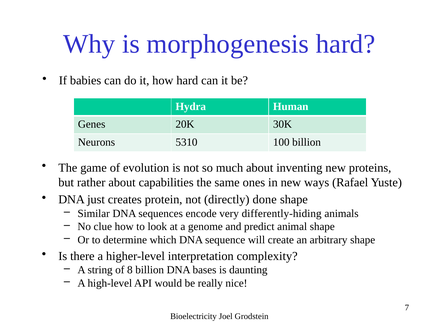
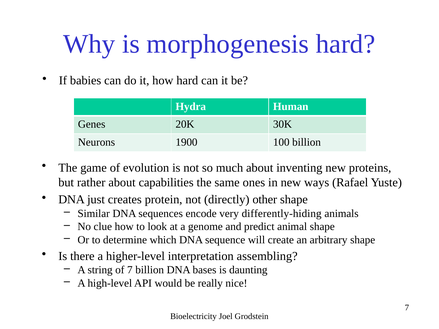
5310: 5310 -> 1900
done: done -> other
complexity: complexity -> assembling
of 8: 8 -> 7
